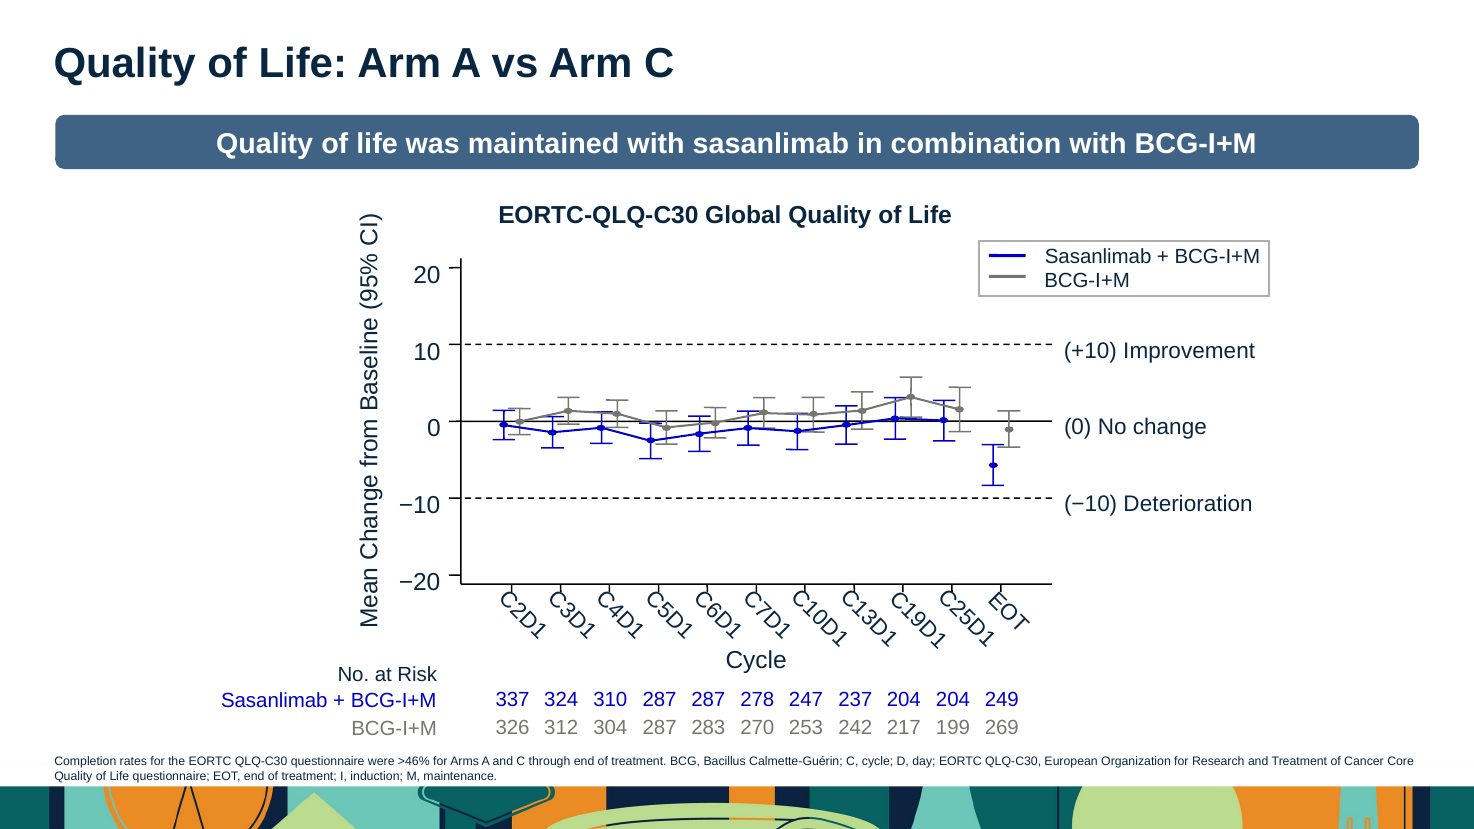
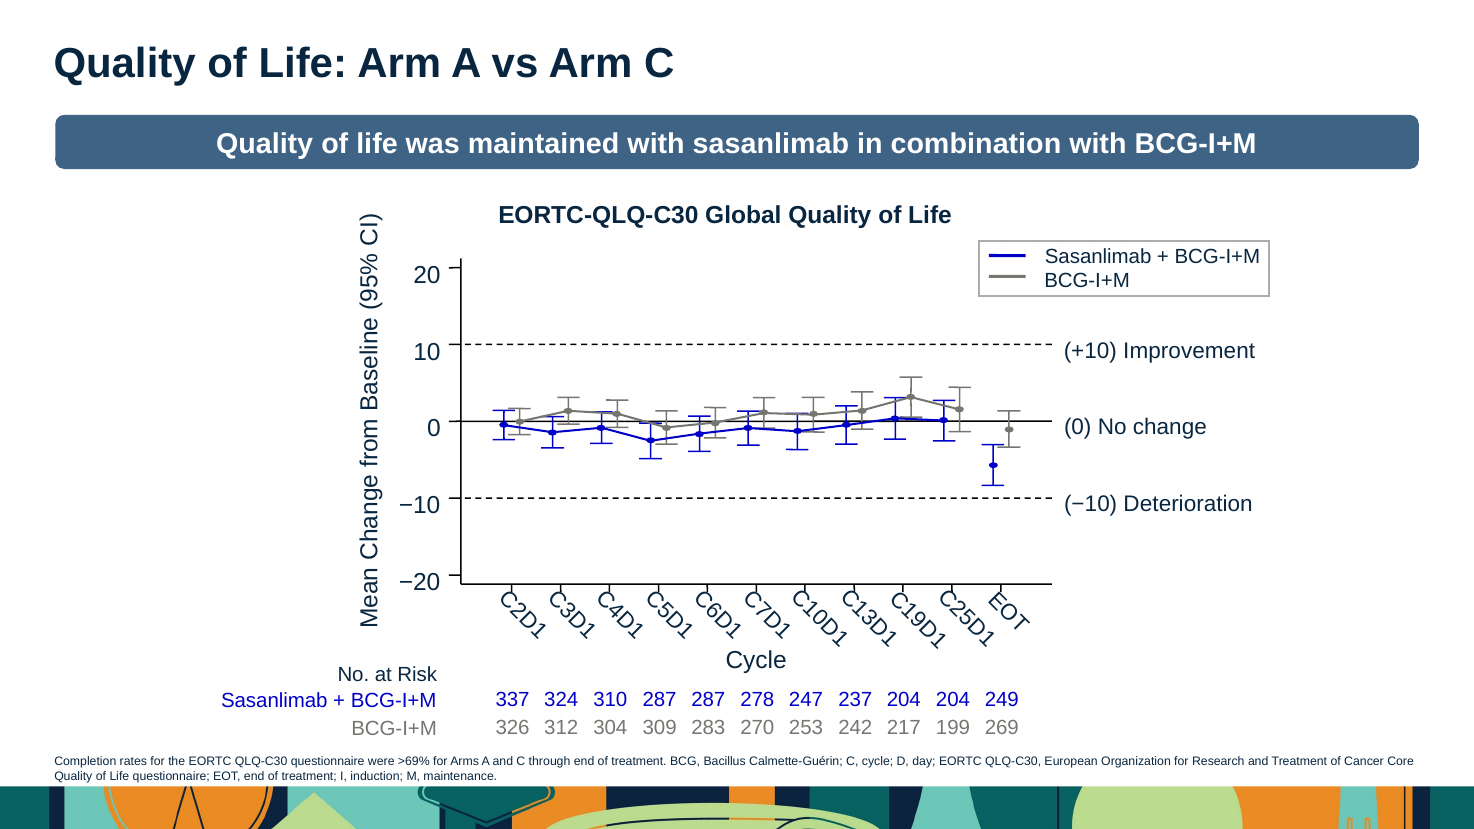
304 287: 287 -> 309
>46%: >46% -> >69%
